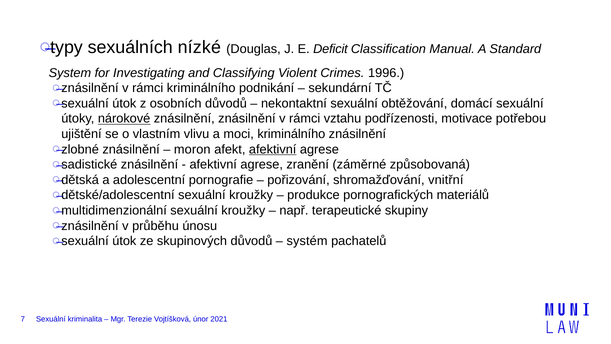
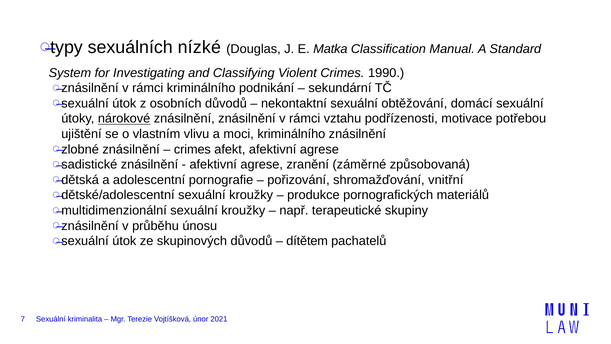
Deficit: Deficit -> Matka
1996: 1996 -> 1990
moron at (192, 149): moron -> crimes
afektivní at (273, 149) underline: present -> none
systém: systém -> dítětem
